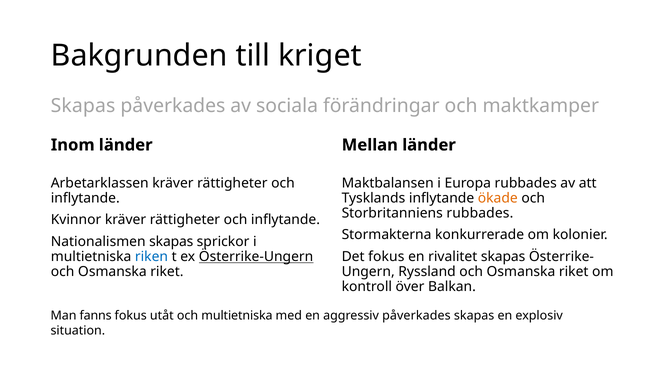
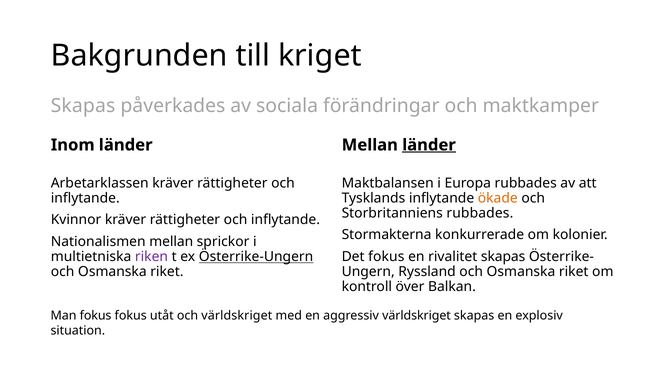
länder at (429, 145) underline: none -> present
Nationalismen skapas: skapas -> mellan
riken colour: blue -> purple
Man fanns: fanns -> fokus
och multietniska: multietniska -> världskriget
aggressiv påverkades: påverkades -> världskriget
